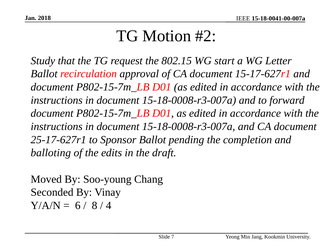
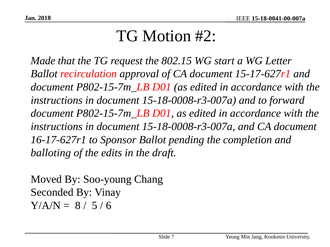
Study: Study -> Made
25-17-627r1: 25-17-627r1 -> 16-17-627r1
6: 6 -> 8
8: 8 -> 5
4: 4 -> 6
